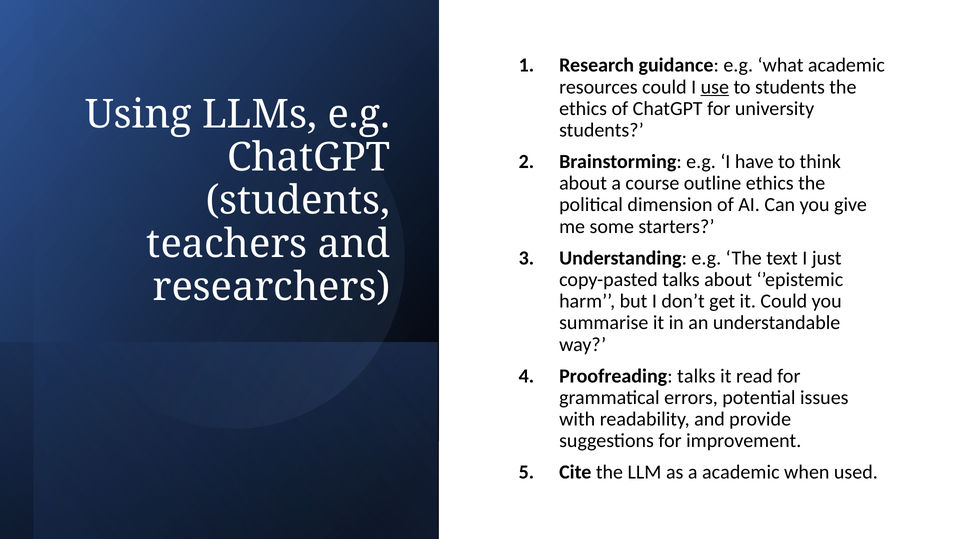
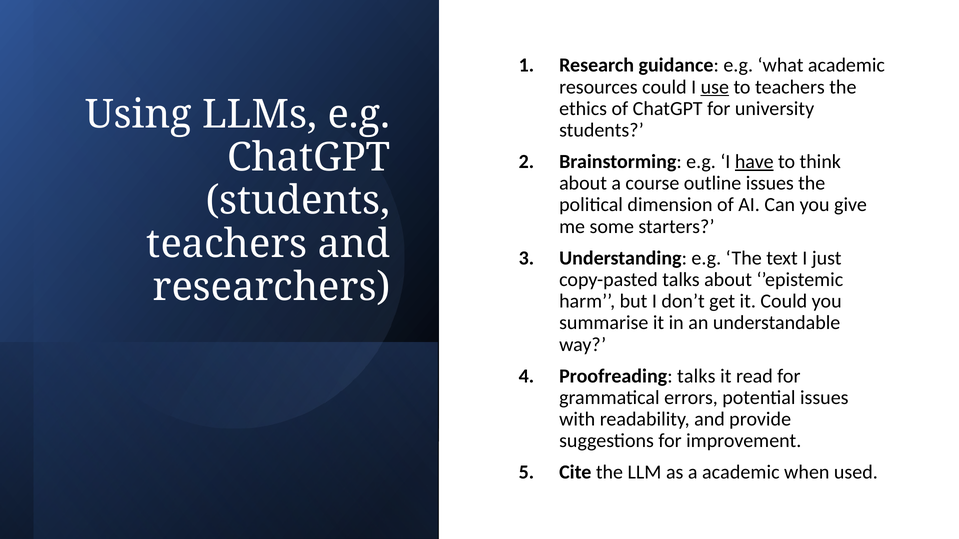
to students: students -> teachers
have underline: none -> present
outline ethics: ethics -> issues
